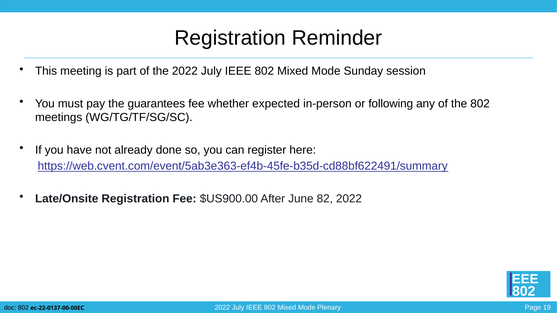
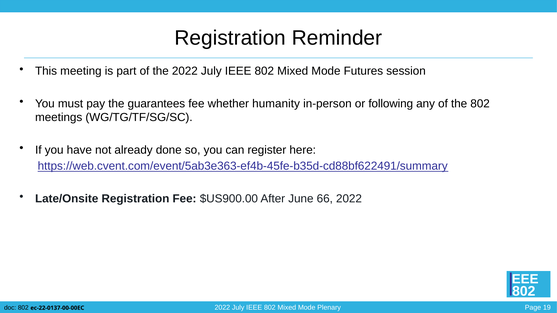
Sunday: Sunday -> Futures
expected: expected -> humanity
82: 82 -> 66
